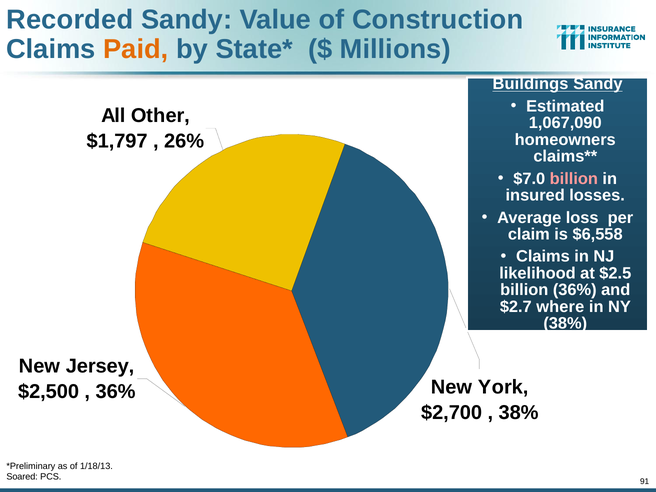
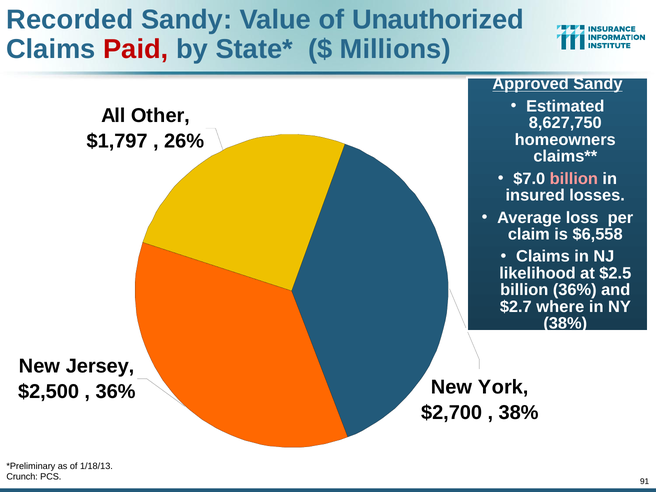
Construction: Construction -> Unauthorized
Paid colour: orange -> red
Buildings: Buildings -> Approved
1,067,090: 1,067,090 -> 8,627,750
Soared: Soared -> Crunch
